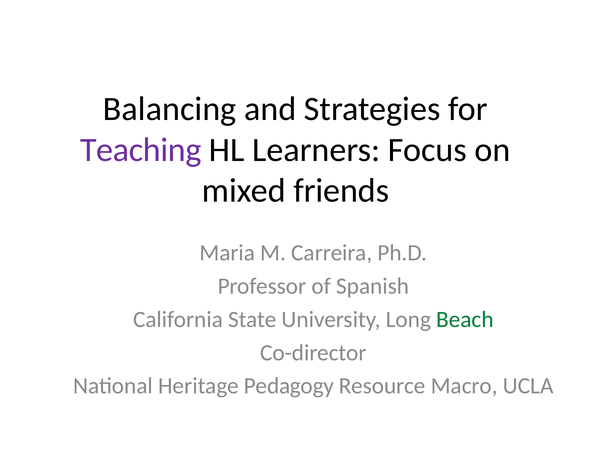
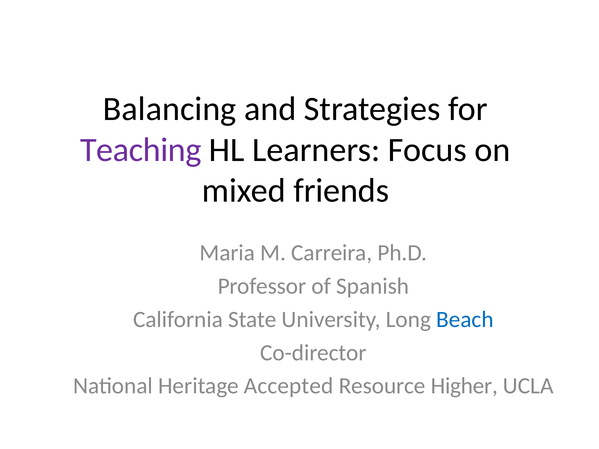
Beach colour: green -> blue
Pedagogy: Pedagogy -> Accepted
Macro: Macro -> Higher
